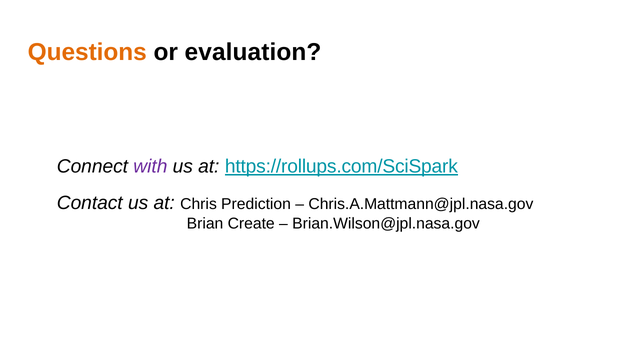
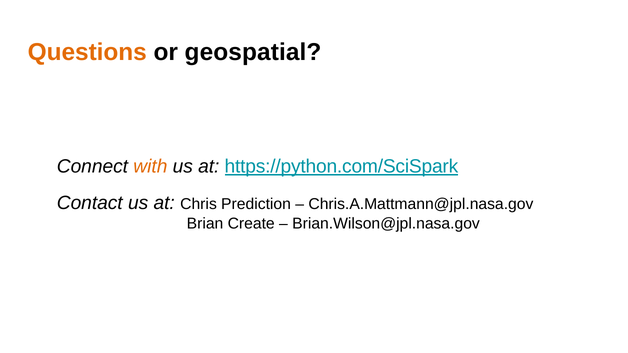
evaluation: evaluation -> geospatial
with colour: purple -> orange
https://rollups.com/SciSpark: https://rollups.com/SciSpark -> https://python.com/SciSpark
